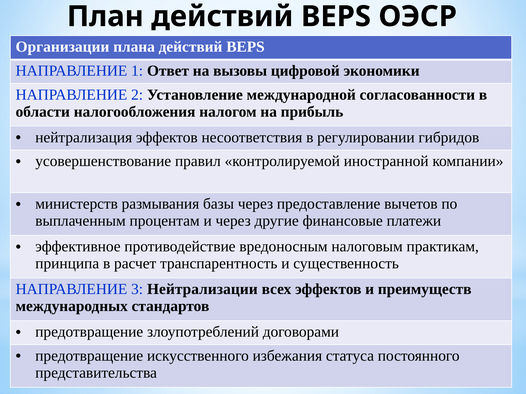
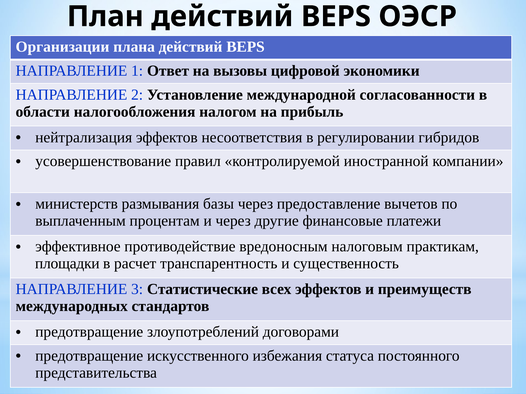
принципа: принципа -> площадки
Нейтрализации: Нейтрализации -> Статистические
